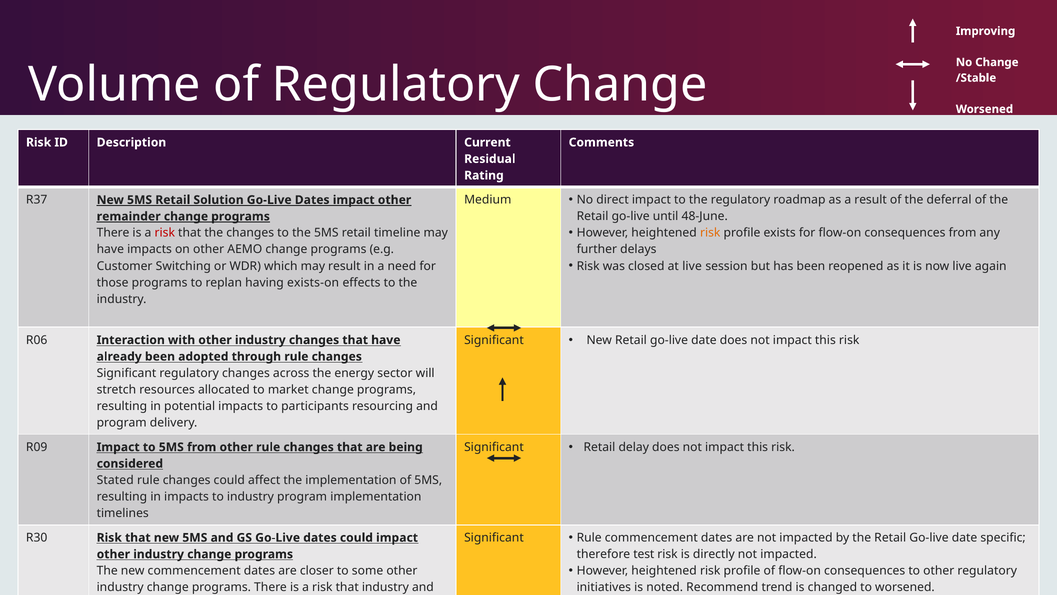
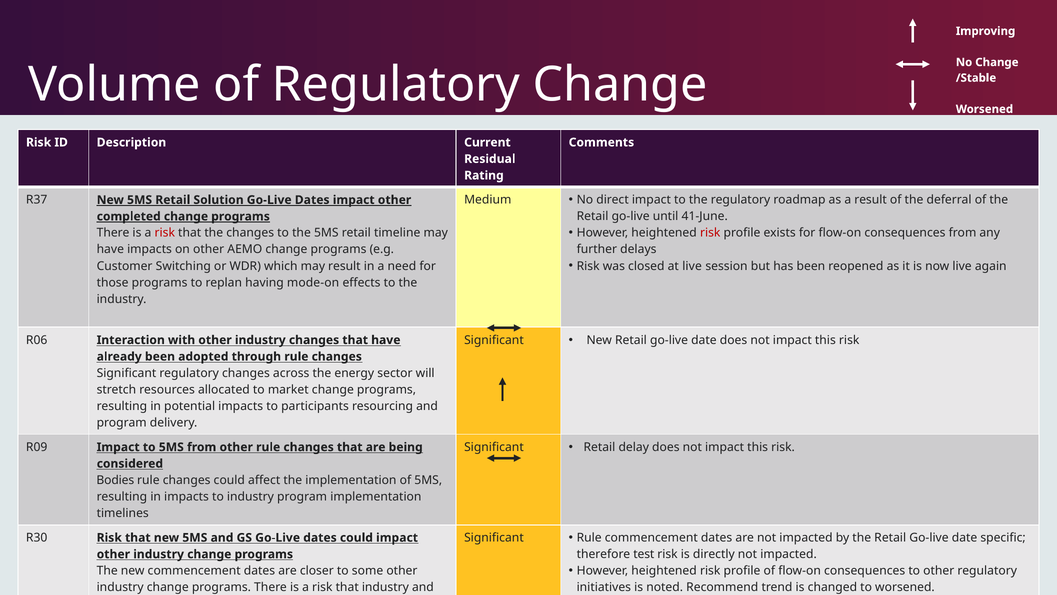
48-June: 48-June -> 41-June
remainder: remainder -> completed
risk at (710, 233) colour: orange -> red
exists-on: exists-on -> mode-on
Stated: Stated -> Bodies
